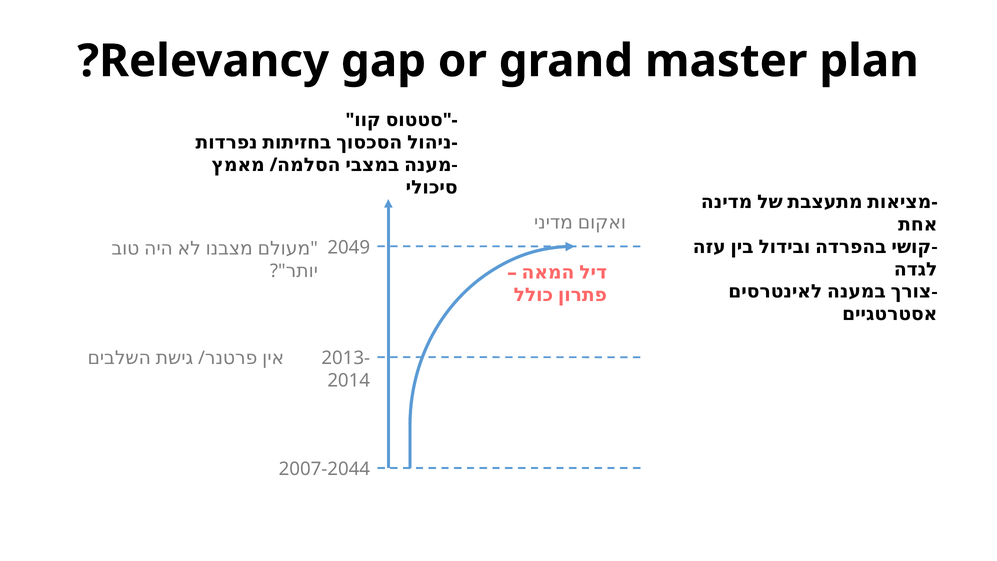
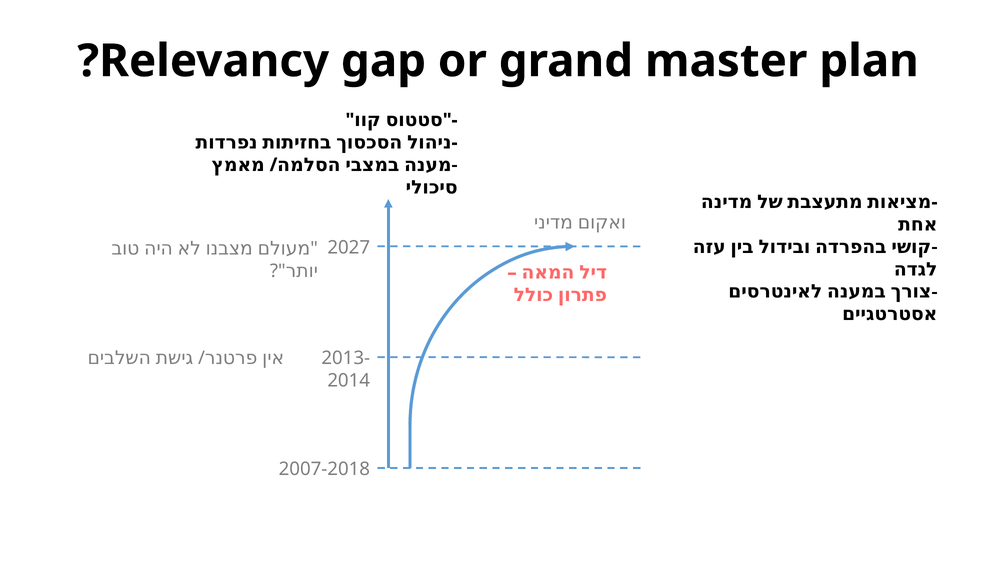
2049: 2049 -> 2027
2007-2044: 2007-2044 -> 2007-2018
